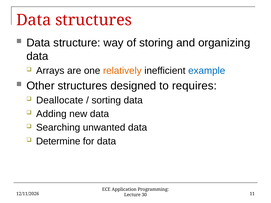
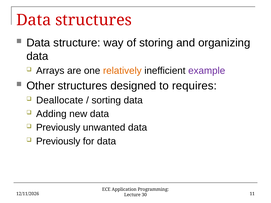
example colour: blue -> purple
Searching at (58, 128): Searching -> Previously
Determine at (58, 141): Determine -> Previously
